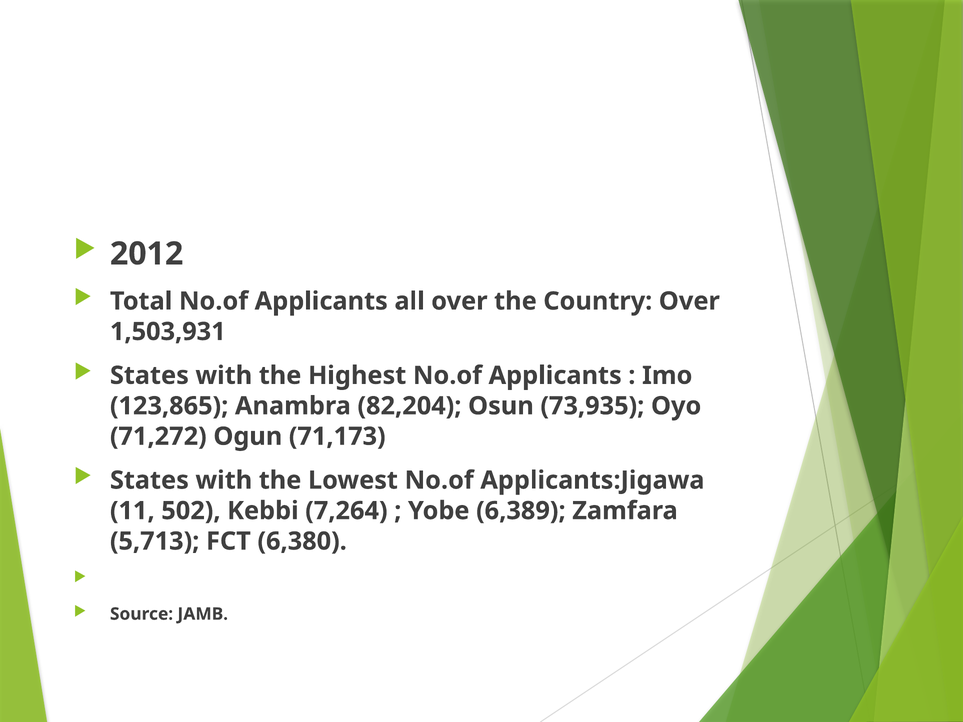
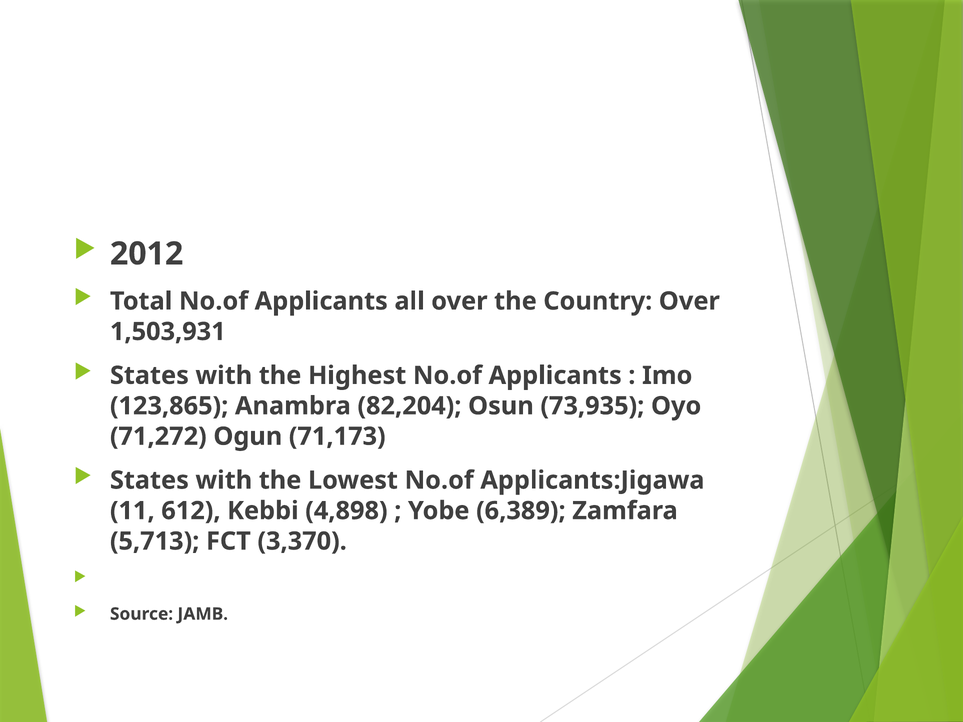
502: 502 -> 612
7,264: 7,264 -> 4,898
6,380: 6,380 -> 3,370
